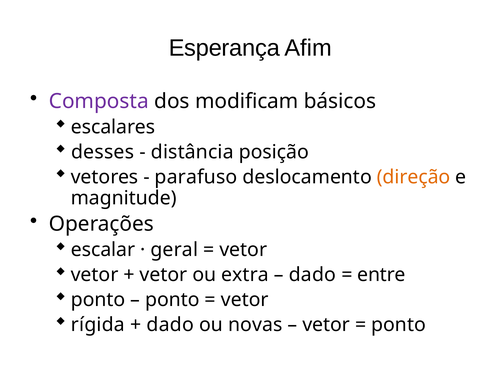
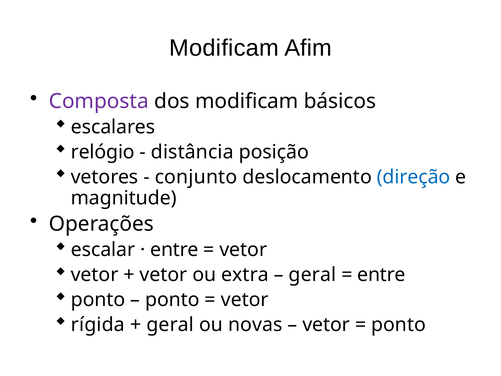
Esperança at (224, 48): Esperança -> Modificam
desses: desses -> relógio
parafuso: parafuso -> conjunto
direção colour: orange -> blue
geral at (174, 250): geral -> entre
dado at (312, 275): dado -> geral
dado at (170, 325): dado -> geral
